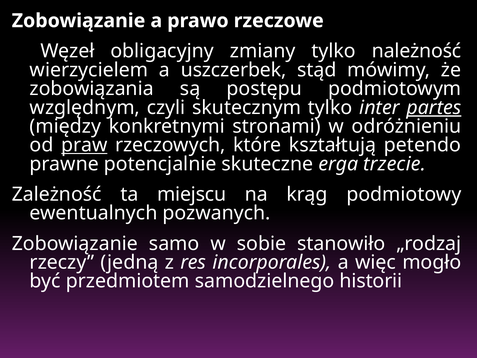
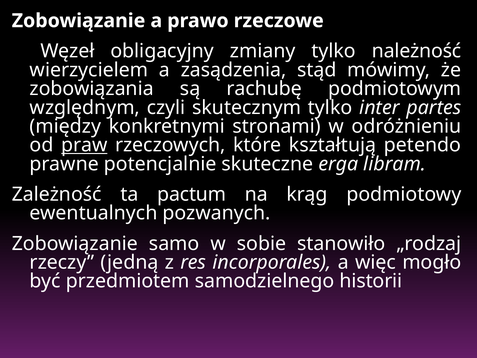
uszczerbek: uszczerbek -> zasądzenia
postępu: postępu -> rachubę
partes underline: present -> none
trzecie: trzecie -> libram
miejscu: miejscu -> pactum
